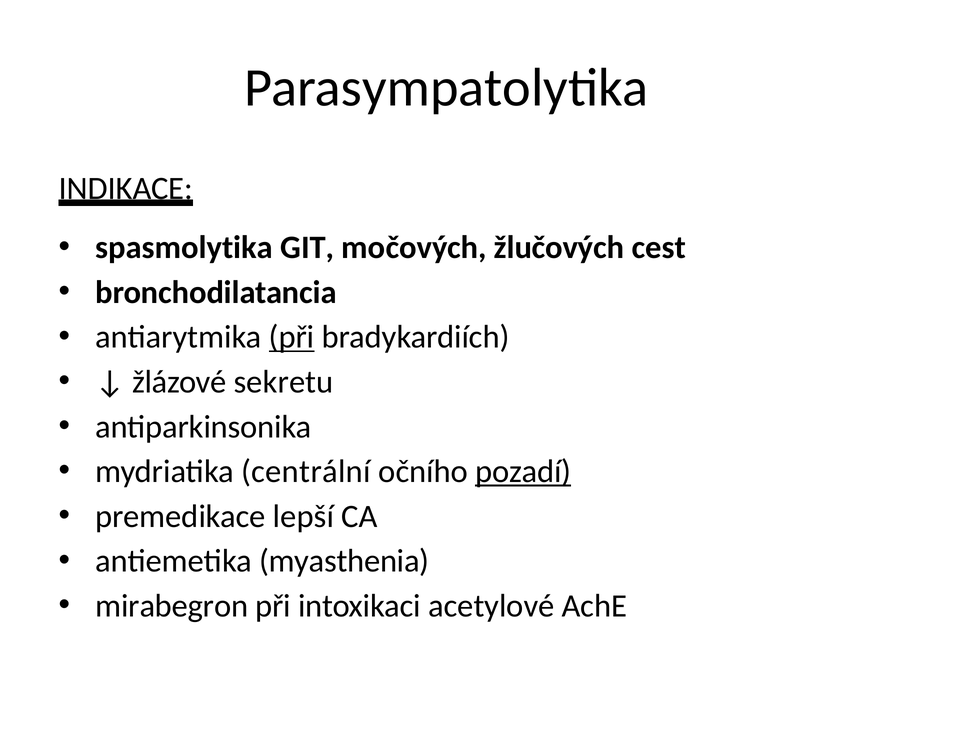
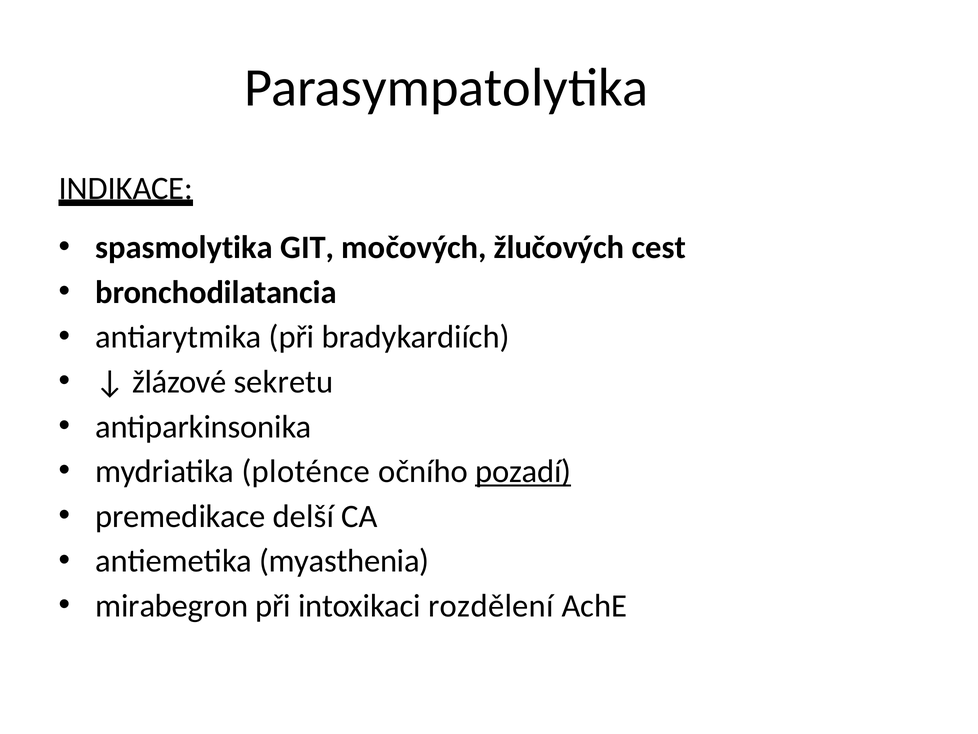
při at (292, 337) underline: present -> none
centrální: centrální -> ploténce
lepší: lepší -> delší
acetylové: acetylové -> rozdělení
